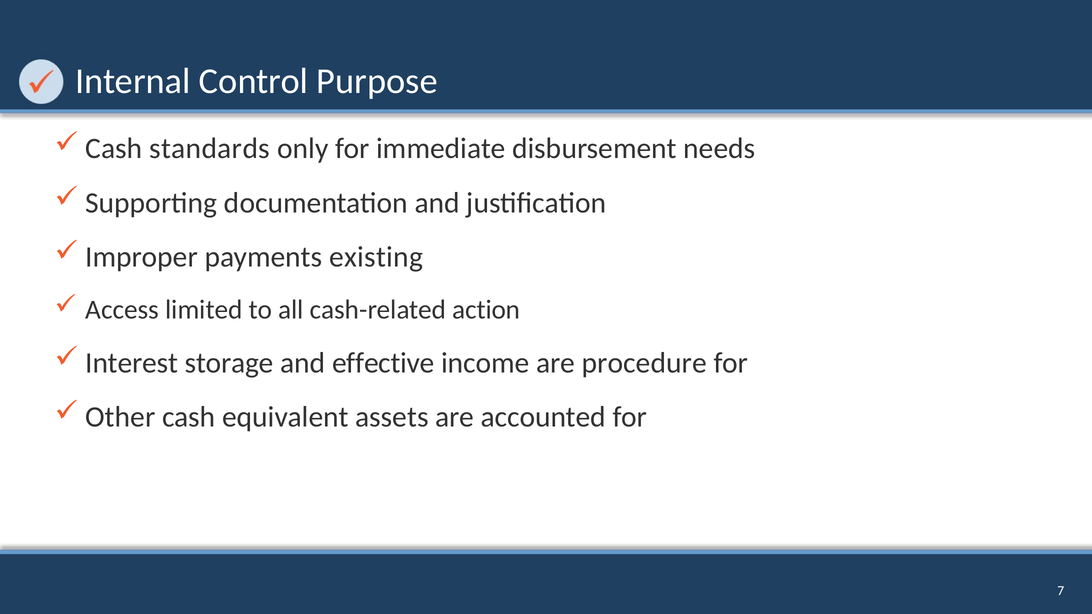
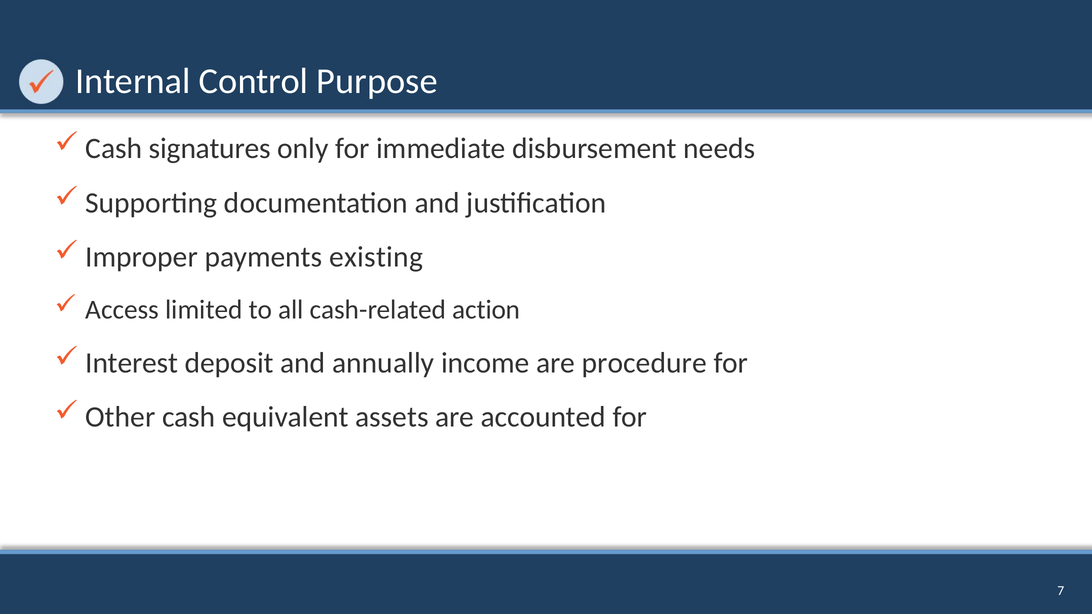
standards: standards -> signatures
storage: storage -> deposit
effective: effective -> annually
